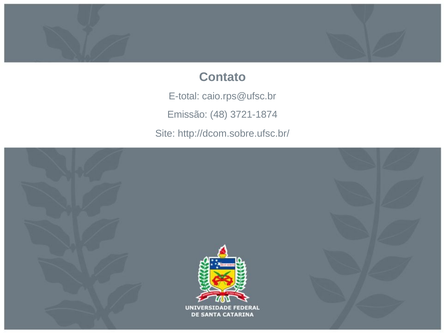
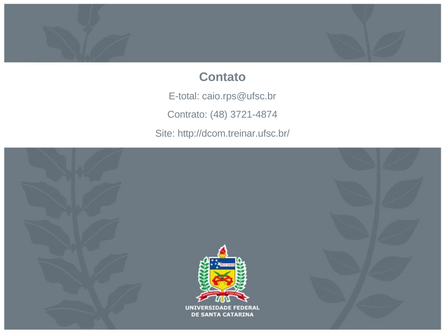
Emissão: Emissão -> Contrato
3721-1874: 3721-1874 -> 3721-4874
http://dcom.sobre.ufsc.br/: http://dcom.sobre.ufsc.br/ -> http://dcom.treinar.ufsc.br/
